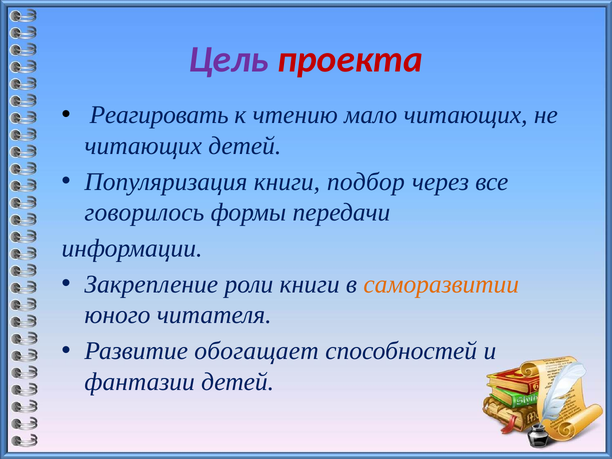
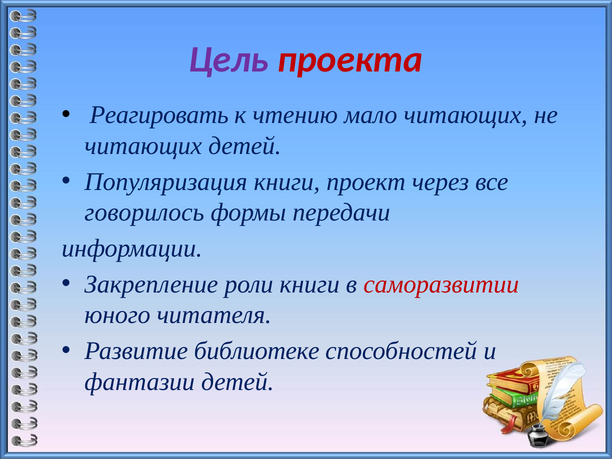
подбор: подбор -> проект
саморазвитии colour: orange -> red
обогащает: обогащает -> библиотеке
